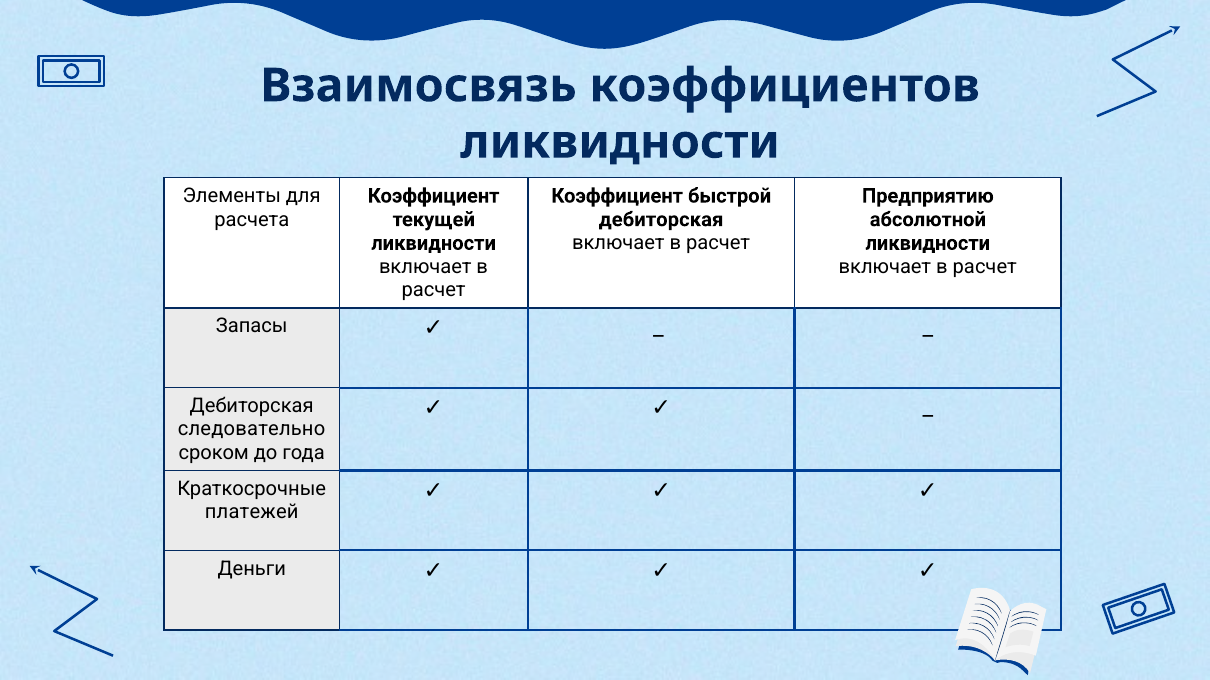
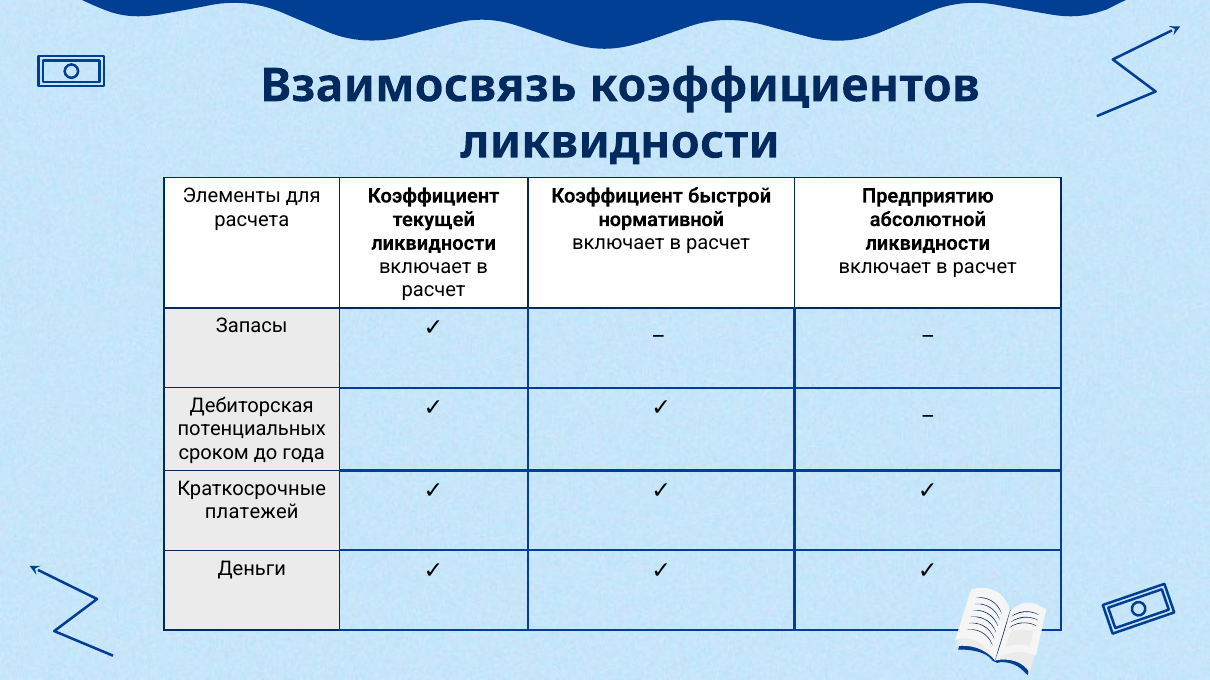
дебиторская at (661, 220): дебиторская -> нормативной
следовательно: следовательно -> потенциальных
